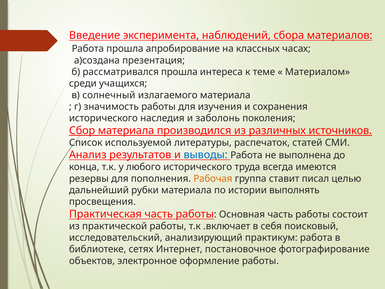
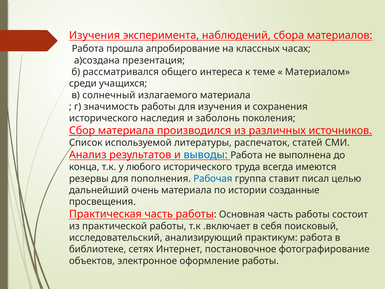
Введение at (95, 35): Введение -> Изучения
рассматривался прошла: прошла -> общего
Рабочая colour: orange -> blue
рубки: рубки -> очень
выполнять: выполнять -> созданные
